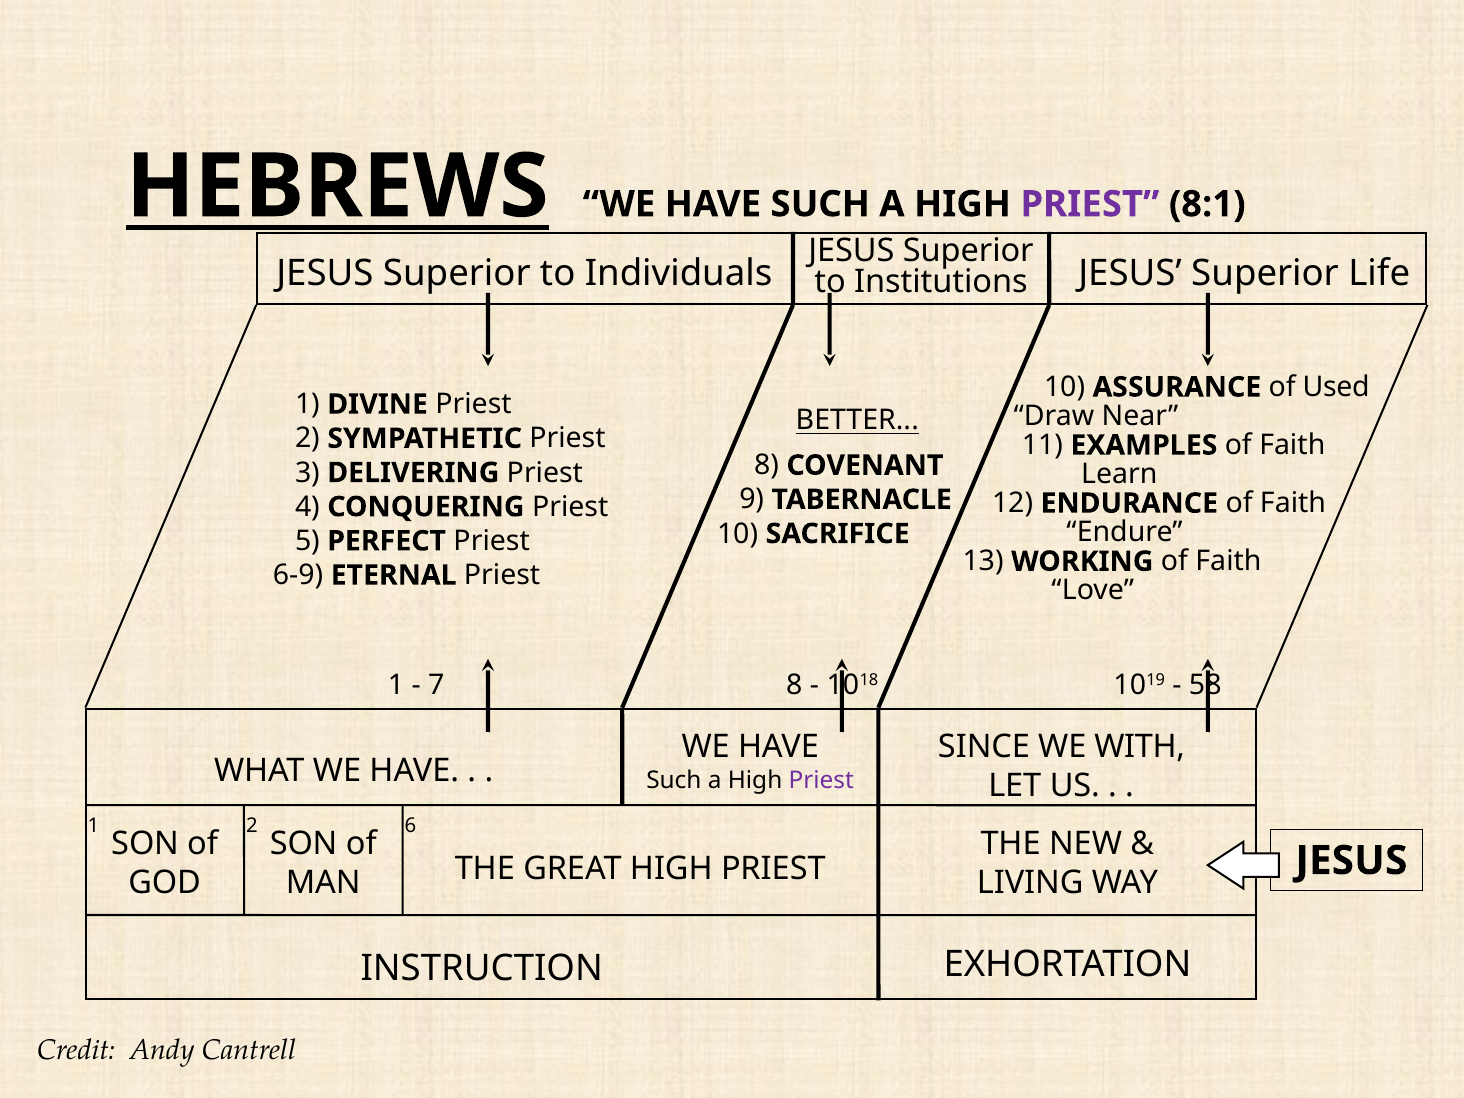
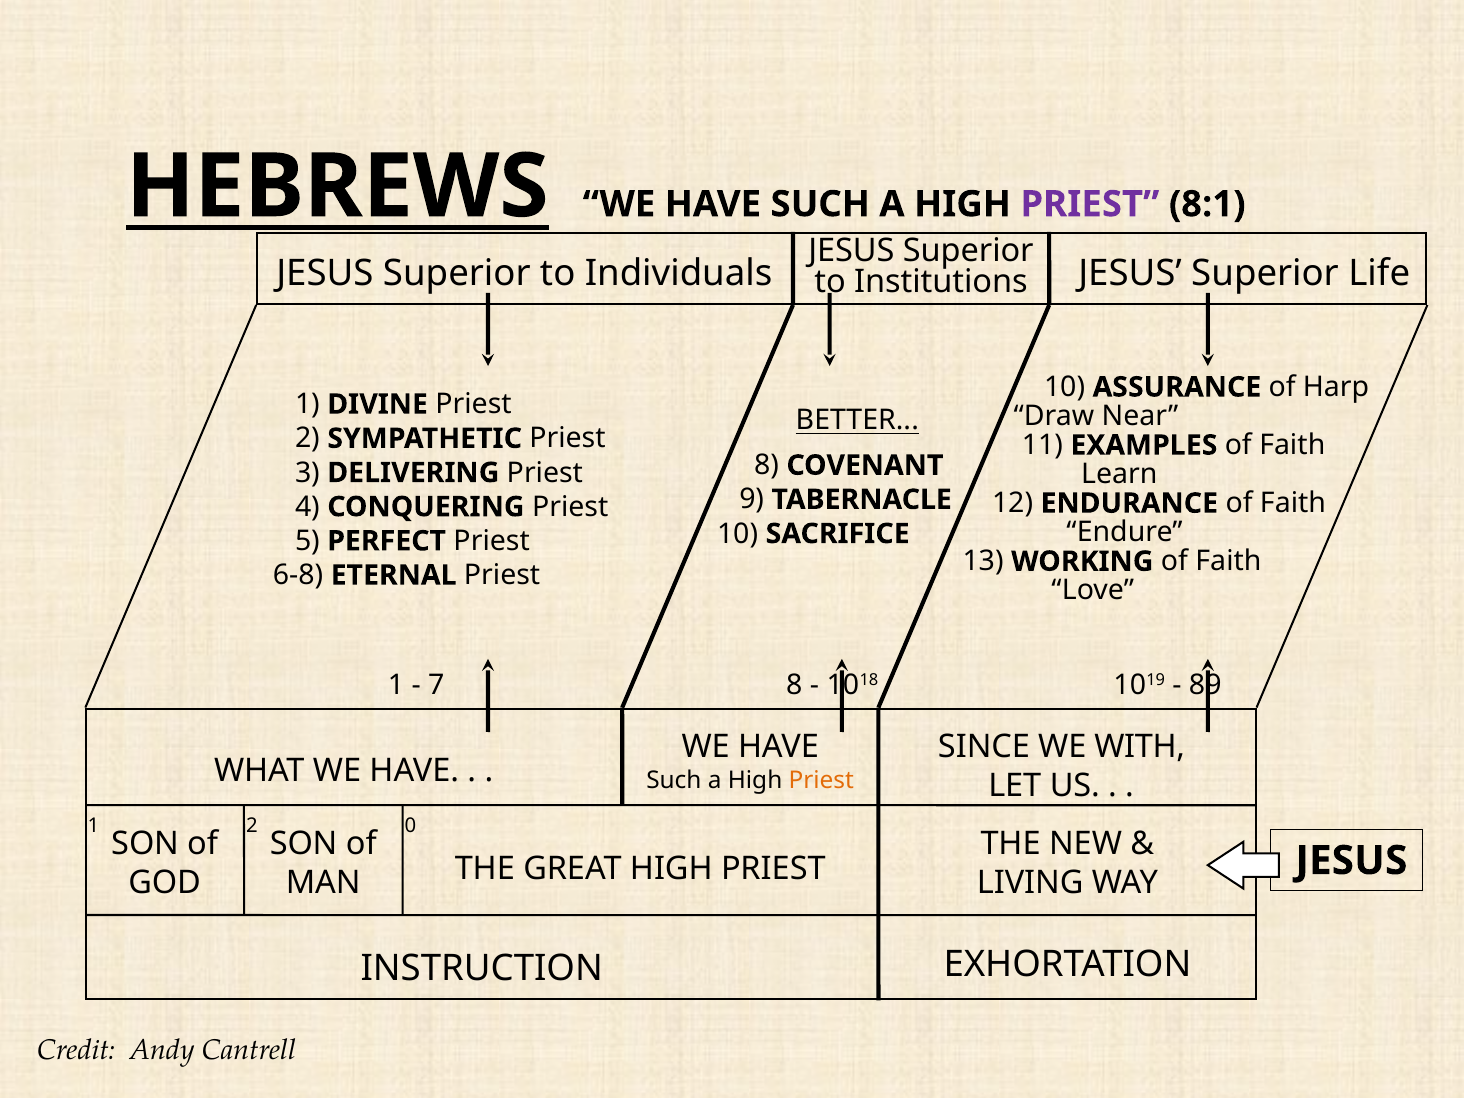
Used: Used -> Harp
6-9: 6-9 -> 6-8
58: 58 -> 89
Priest at (821, 780) colour: purple -> orange
6: 6 -> 0
